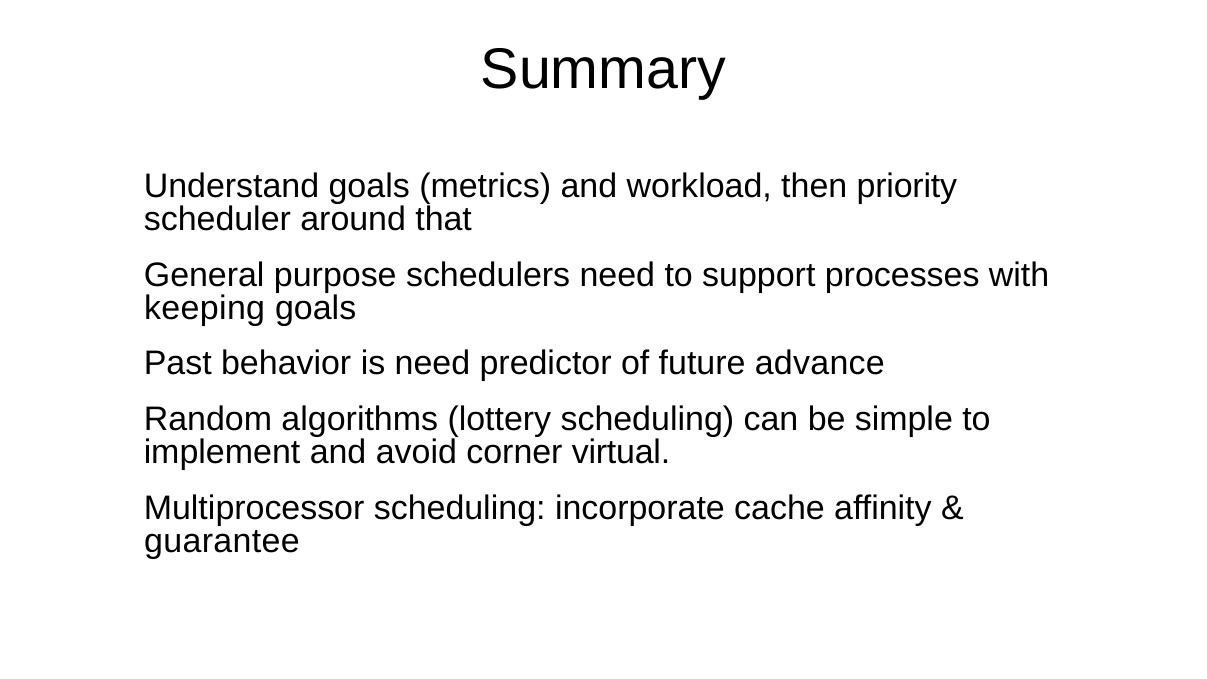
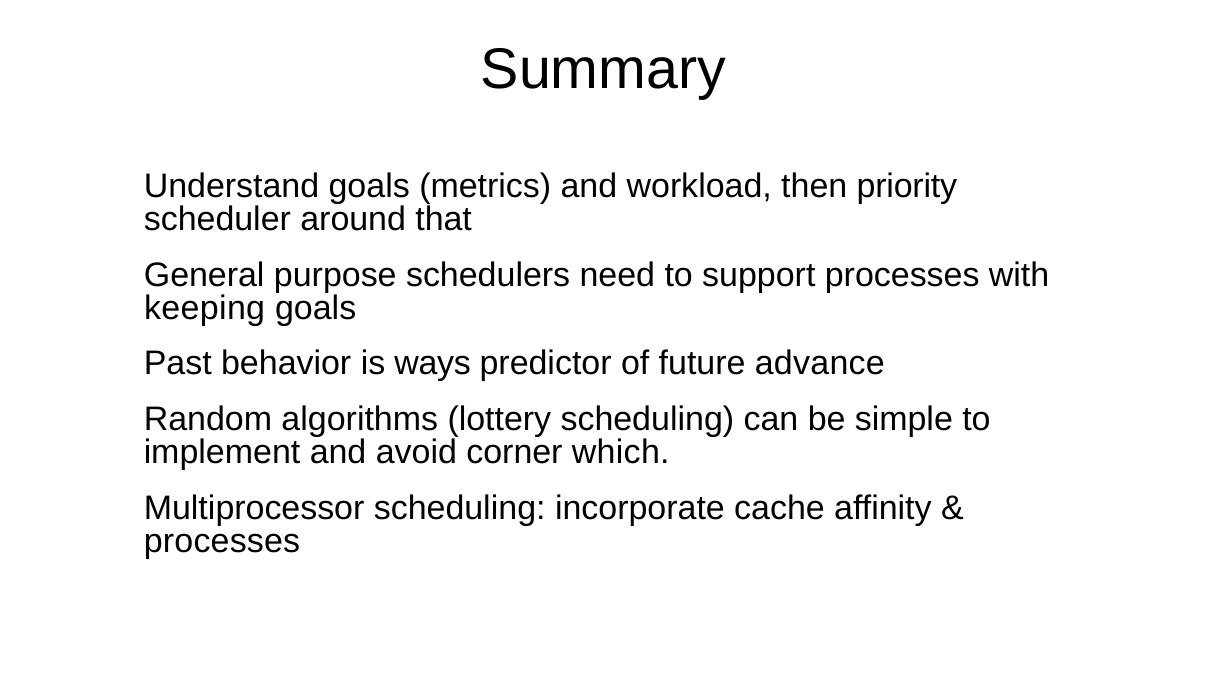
is need: need -> ways
virtual: virtual -> which
guarantee at (222, 541): guarantee -> processes
